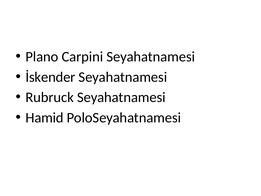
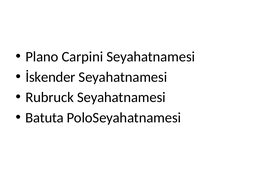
Hamid: Hamid -> Batuta
